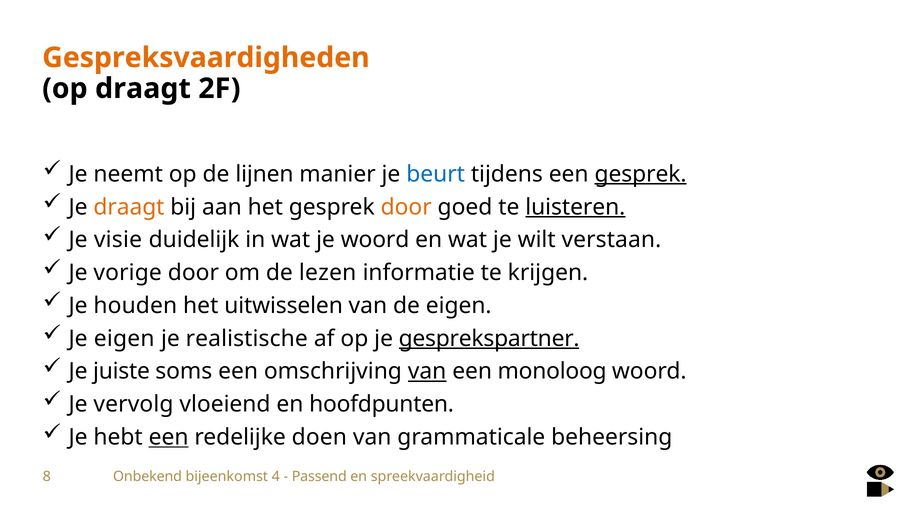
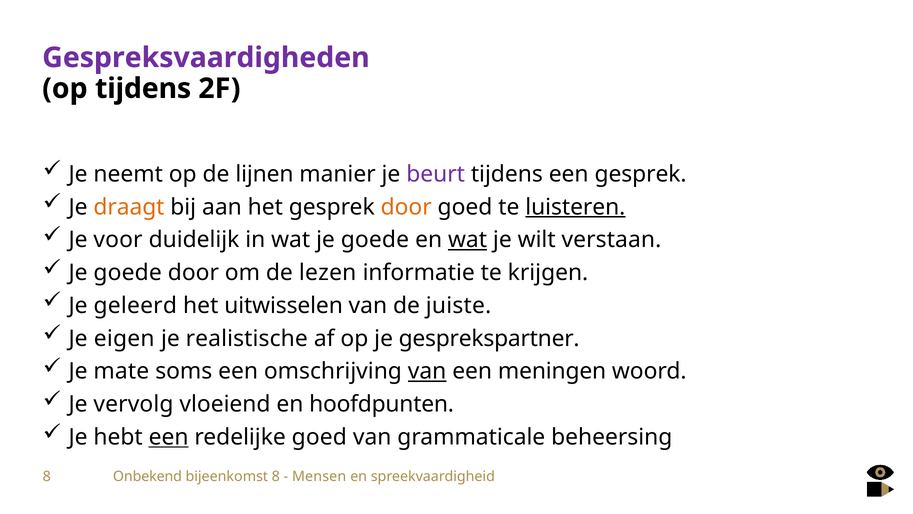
Gespreksvaardigheden colour: orange -> purple
op draagt: draagt -> tijdens
beurt colour: blue -> purple
gesprek at (641, 174) underline: present -> none
visie: visie -> voor
wat je woord: woord -> goede
wat at (468, 240) underline: none -> present
vorige at (128, 273): vorige -> goede
houden: houden -> geleerd
de eigen: eigen -> juiste
gesprekspartner underline: present -> none
juiste: juiste -> mate
monoloog: monoloog -> meningen
redelijke doen: doen -> goed
bijeenkomst 4: 4 -> 8
Passend: Passend -> Mensen
